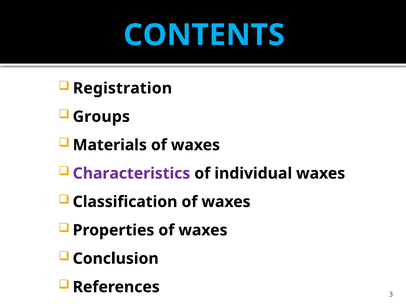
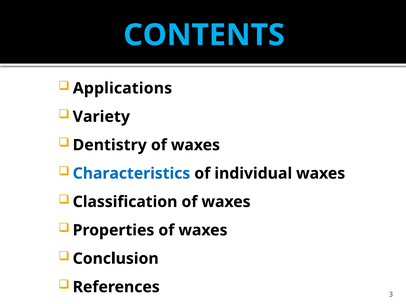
Registration: Registration -> Applications
Groups: Groups -> Variety
Materials: Materials -> Dentistry
Characteristics colour: purple -> blue
